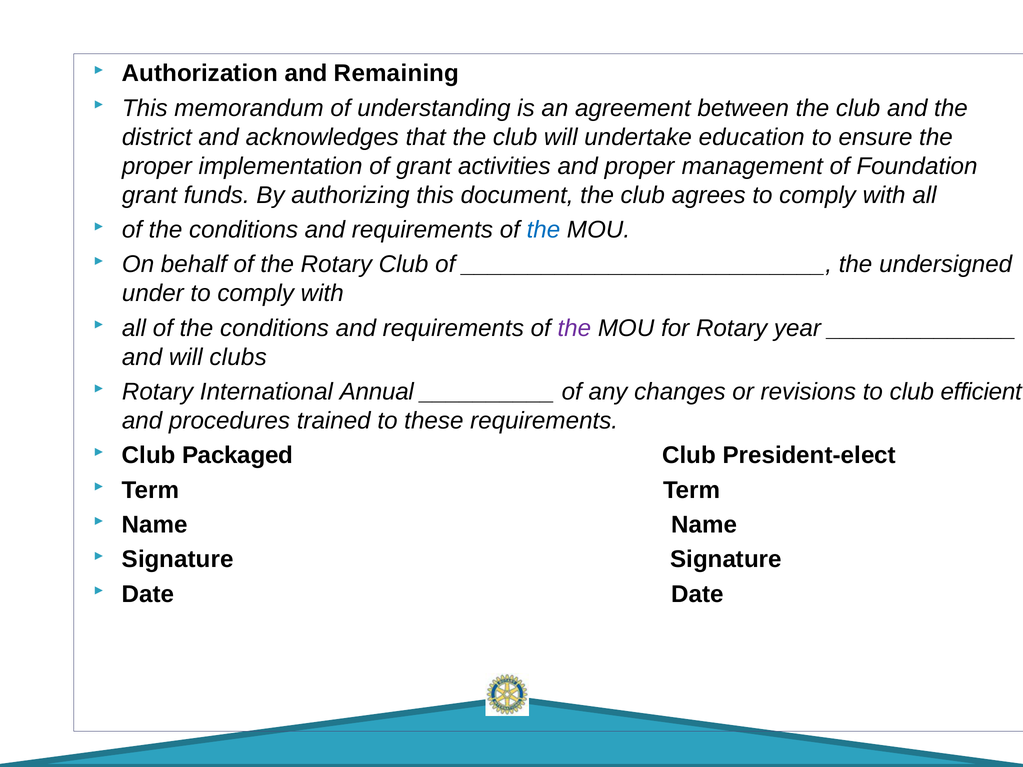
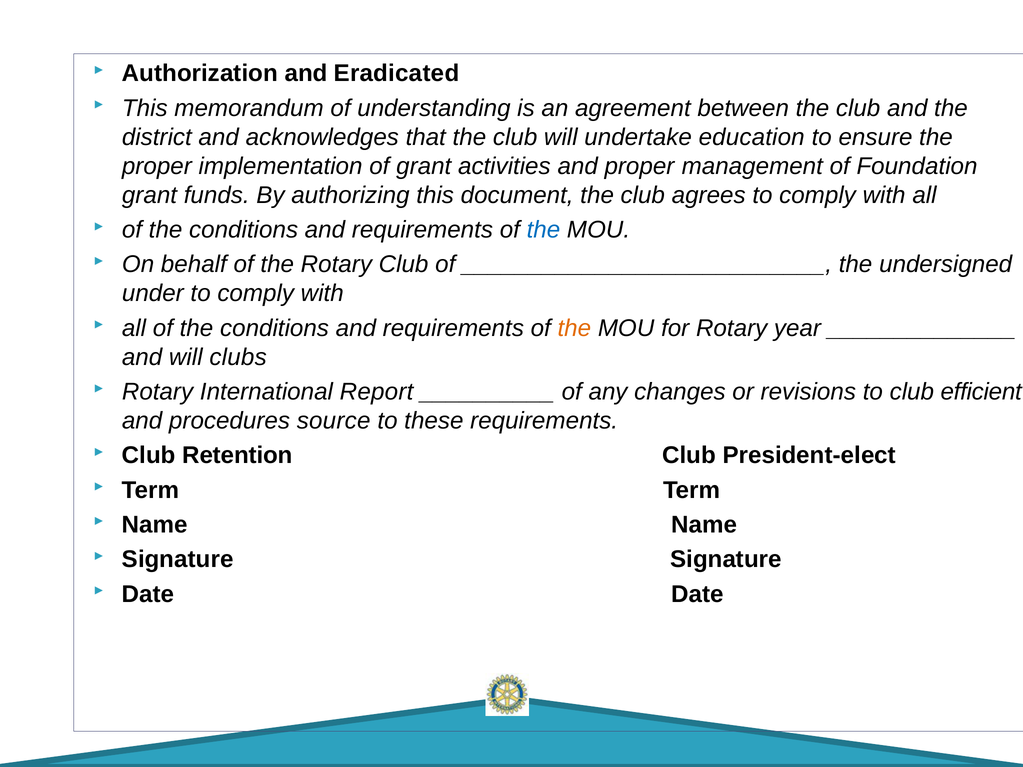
Remaining: Remaining -> Eradicated
the at (574, 328) colour: purple -> orange
Annual: Annual -> Report
trained: trained -> source
Packaged: Packaged -> Retention
